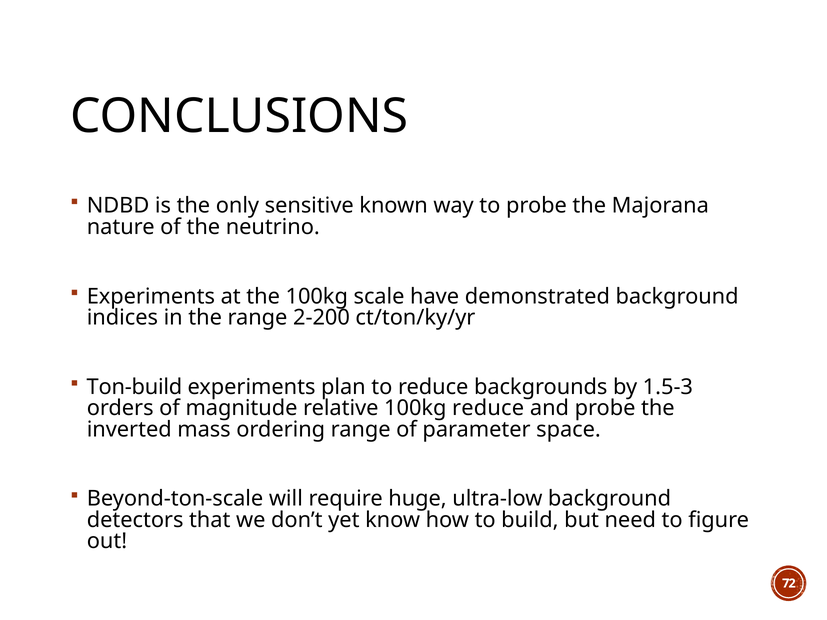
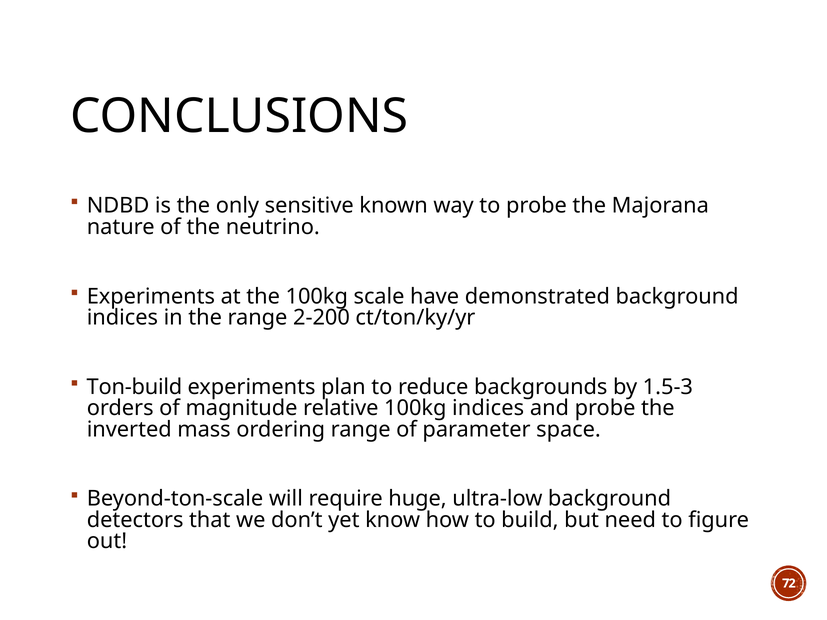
100kg reduce: reduce -> indices
